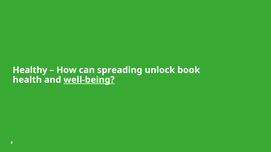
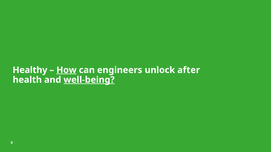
How underline: none -> present
spreading: spreading -> engineers
book: book -> after
